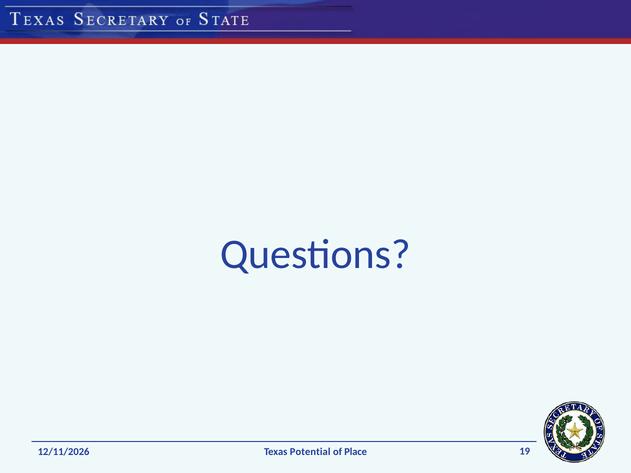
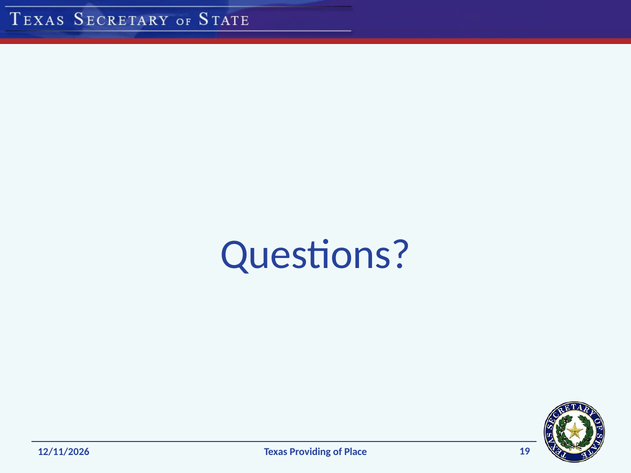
Potential: Potential -> Providing
